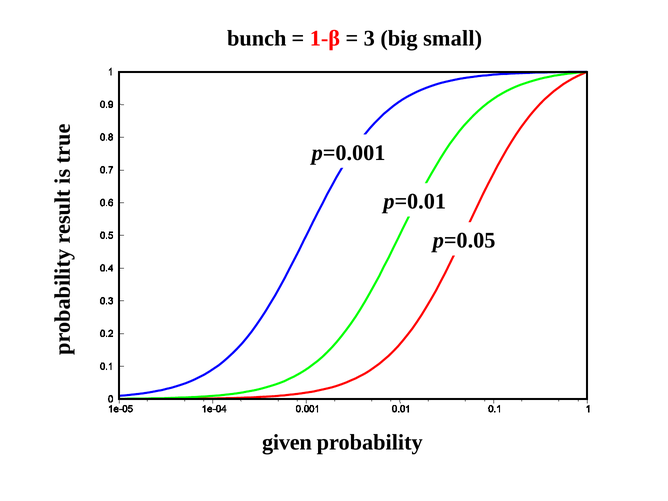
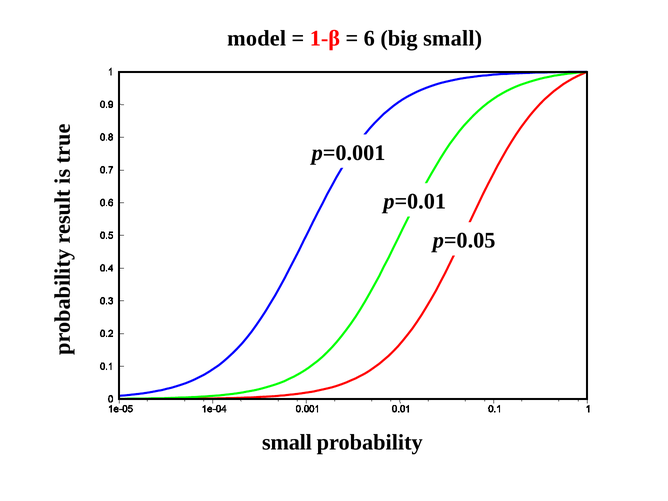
bunch: bunch -> model
3: 3 -> 6
given at (287, 442): given -> small
